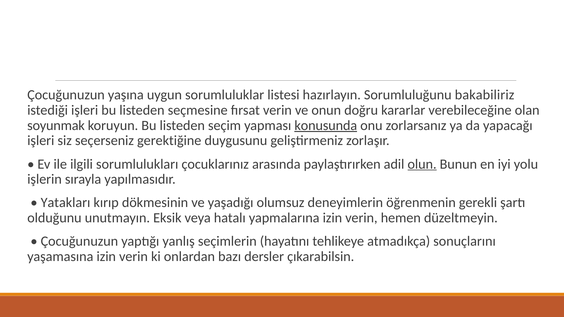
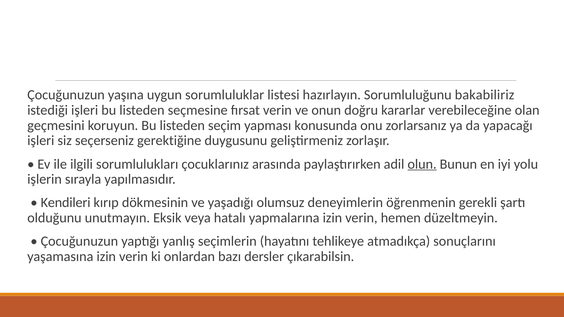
soyunmak: soyunmak -> geçmesini
konusunda underline: present -> none
Yatakları: Yatakları -> Kendileri
